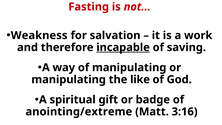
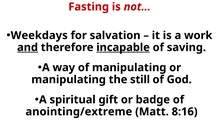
Weakness: Weakness -> Weekdays
and underline: none -> present
like: like -> still
3:16: 3:16 -> 8:16
